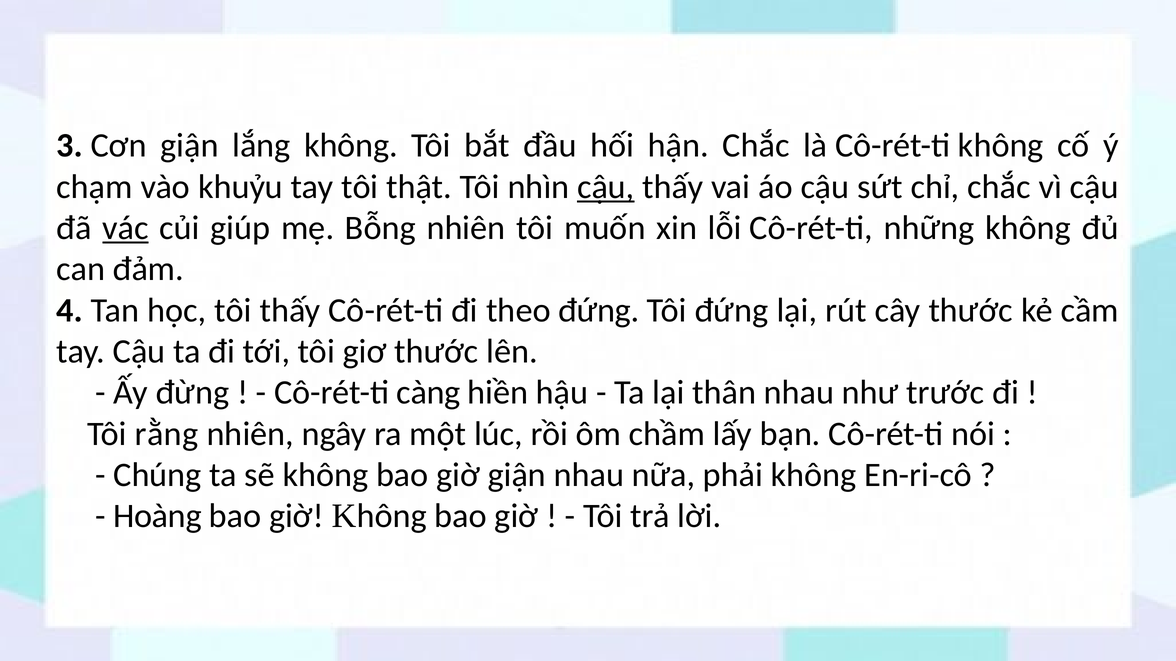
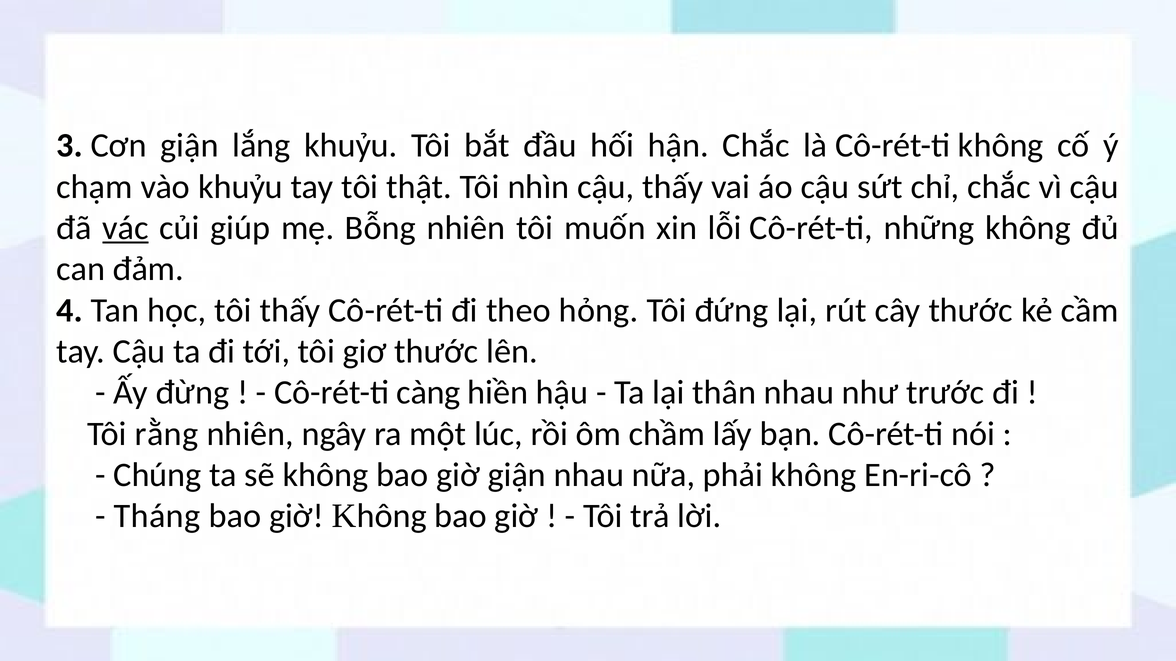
lắng không: không -> khuỷu
cậu at (606, 187) underline: present -> none
theo đứng: đứng -> hỏng
Hoàng: Hoàng -> Tháng
